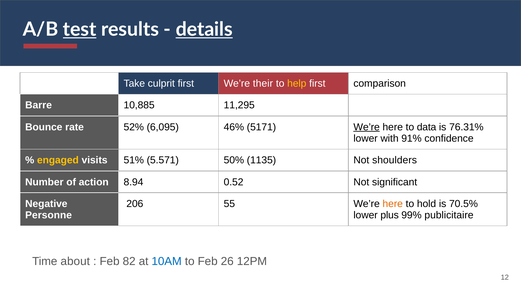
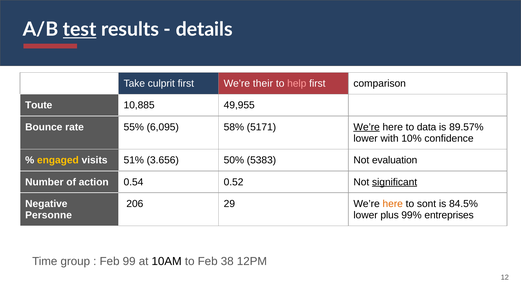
details underline: present -> none
help colour: yellow -> pink
Barre: Barre -> Toute
11,295: 11,295 -> 49,955
52%: 52% -> 55%
46%: 46% -> 58%
76.31%: 76.31% -> 89.57%
91%: 91% -> 10%
5.571: 5.571 -> 3.656
1135: 1135 -> 5383
shoulders: shoulders -> evaluation
8.94: 8.94 -> 0.54
significant underline: none -> present
55: 55 -> 29
hold: hold -> sont
70.5%: 70.5% -> 84.5%
publicitaire: publicitaire -> entreprises
about: about -> group
82: 82 -> 99
10AM colour: blue -> black
26: 26 -> 38
